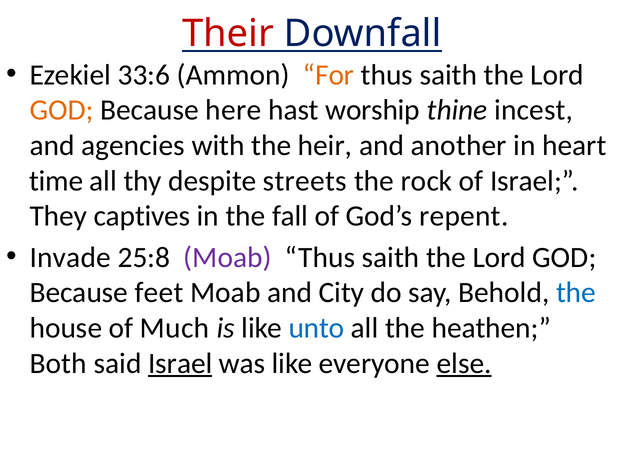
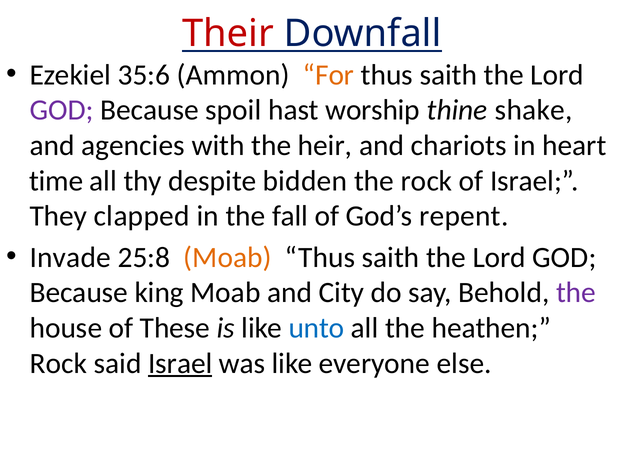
33:6: 33:6 -> 35:6
GOD at (62, 110) colour: orange -> purple
here: here -> spoil
incest: incest -> shake
another: another -> chariots
streets: streets -> bidden
captives: captives -> clapped
Moab at (227, 257) colour: purple -> orange
feet: feet -> king
the at (576, 293) colour: blue -> purple
Much: Much -> These
Both at (58, 363): Both -> Rock
else underline: present -> none
